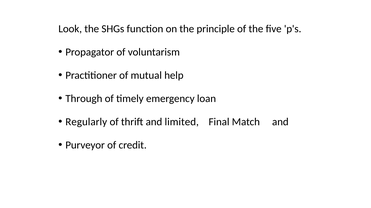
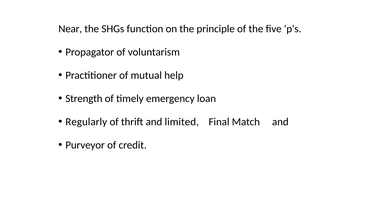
Look: Look -> Near
Through: Through -> Strength
